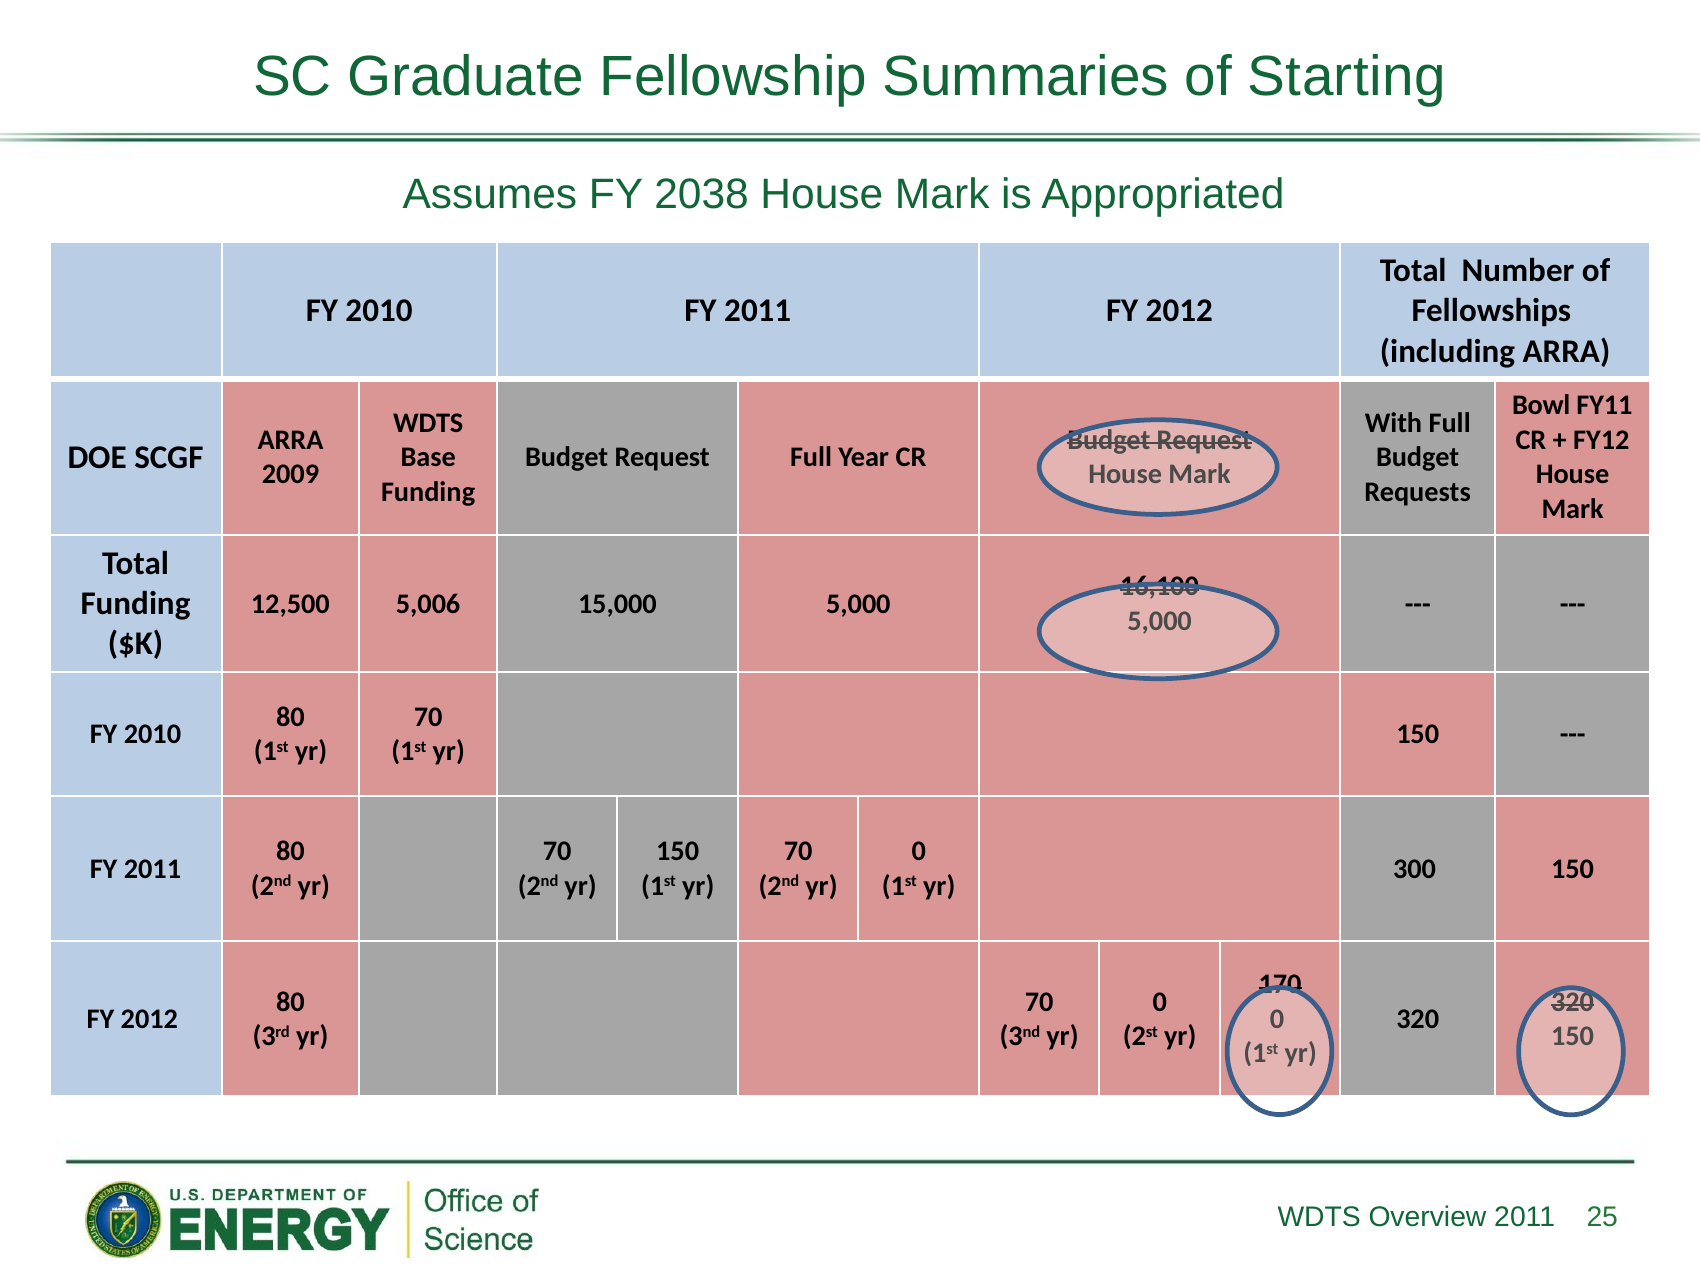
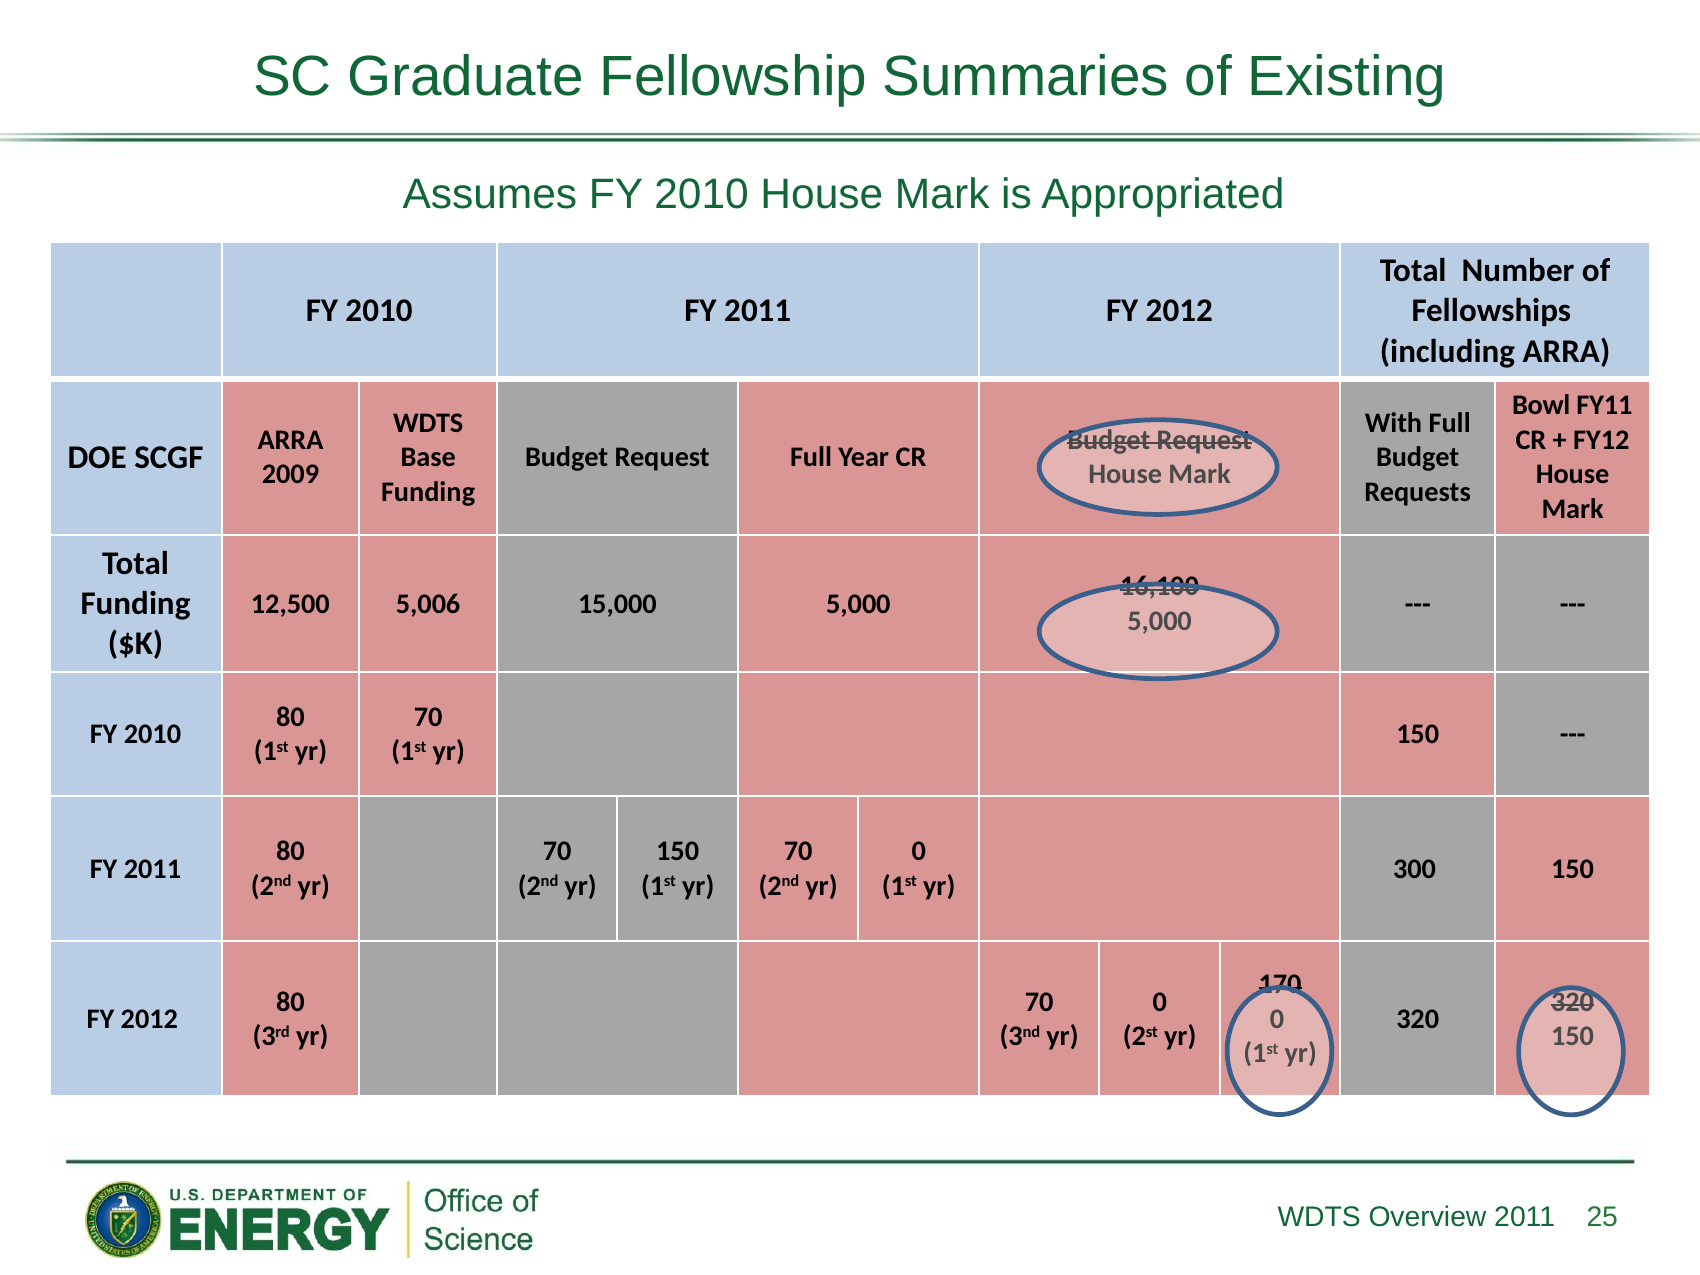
Starting: Starting -> Existing
Assumes FY 2038: 2038 -> 2010
